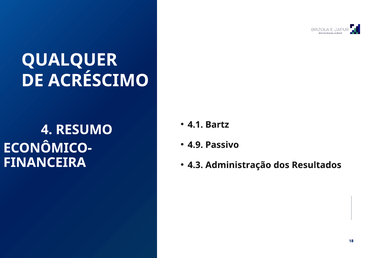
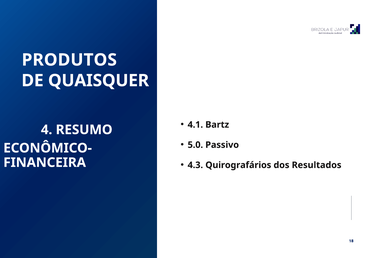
QUALQUER: QUALQUER -> PRODUTOS
ACRÉSCIMO: ACRÉSCIMO -> QUAISQUER
4.9: 4.9 -> 5.0
Administração: Administração -> Quirografários
